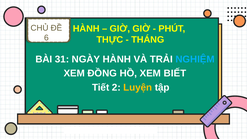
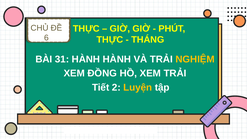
HÀNH at (86, 29): HÀNH -> THỰC
31 NGÀY: NGÀY -> HÀNH
NGHIỆM colour: light blue -> yellow
XEM BIẾT: BIẾT -> TRẢI
